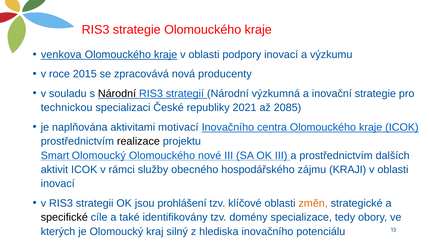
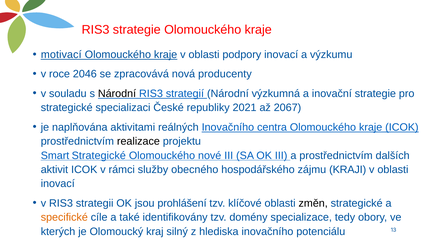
venkova: venkova -> motivací
2015: 2015 -> 2046
technickou at (67, 108): technickou -> strategické
2085: 2085 -> 2067
motivací: motivací -> reálných
Smart Olomoucký: Olomoucký -> Strategické
změn colour: orange -> black
specifické colour: black -> orange
